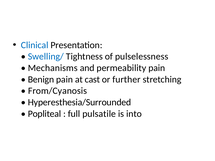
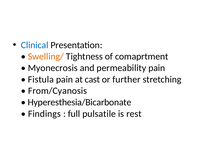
Swelling/ colour: blue -> orange
pulselessness: pulselessness -> comaprtment
Mechanisms: Mechanisms -> Myonecrosis
Benign: Benign -> Fistula
Hyperesthesia/Surrounded: Hyperesthesia/Surrounded -> Hyperesthesia/Bicarbonate
Popliteal: Popliteal -> Findings
into: into -> rest
